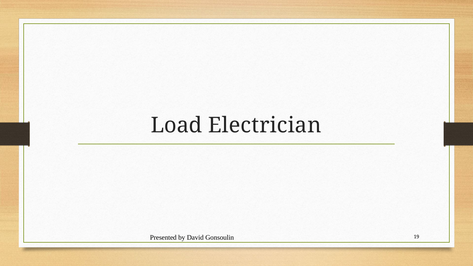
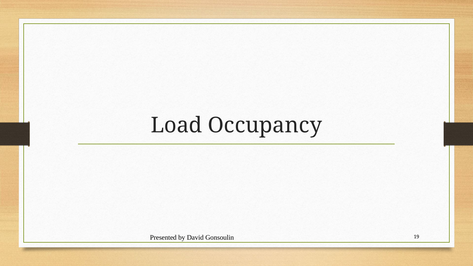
Electrician: Electrician -> Occupancy
